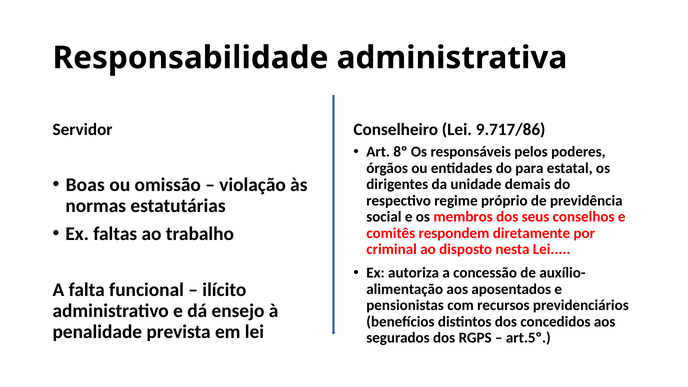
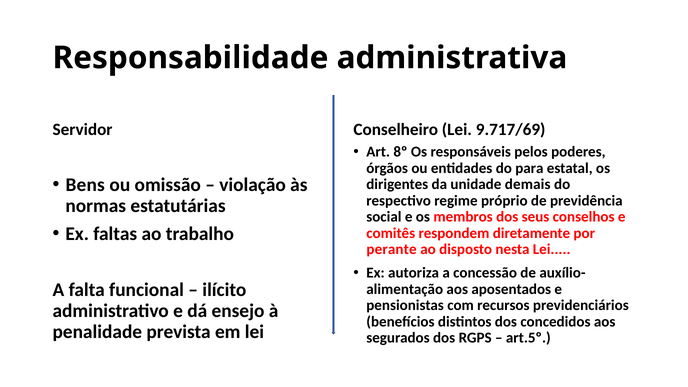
9.717/86: 9.717/86 -> 9.717/69
Boas: Boas -> Bens
criminal: criminal -> perante
